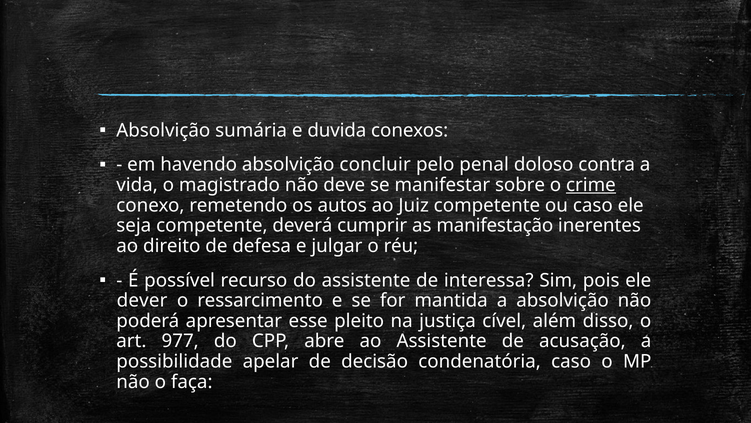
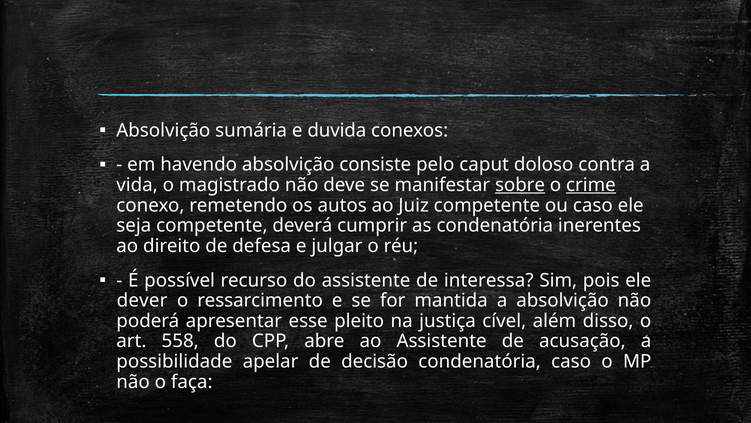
concluir: concluir -> consiste
penal: penal -> caput
sobre underline: none -> present
as manifestação: manifestação -> condenatória
977: 977 -> 558
